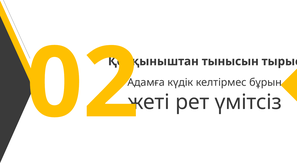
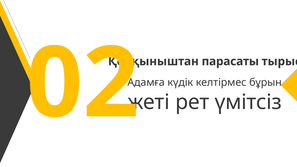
тынысын: тынысын -> парасаты
